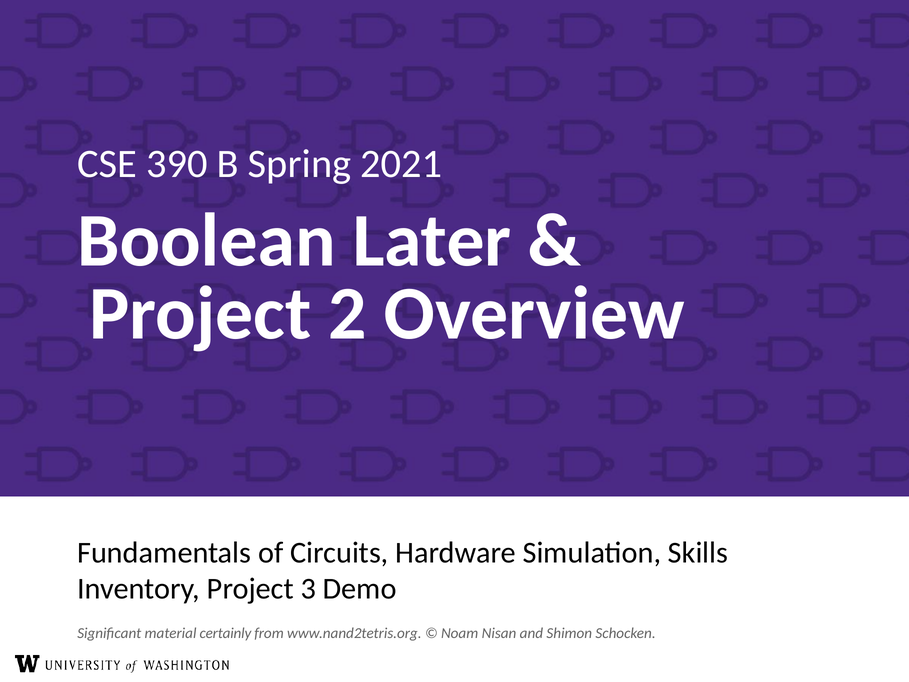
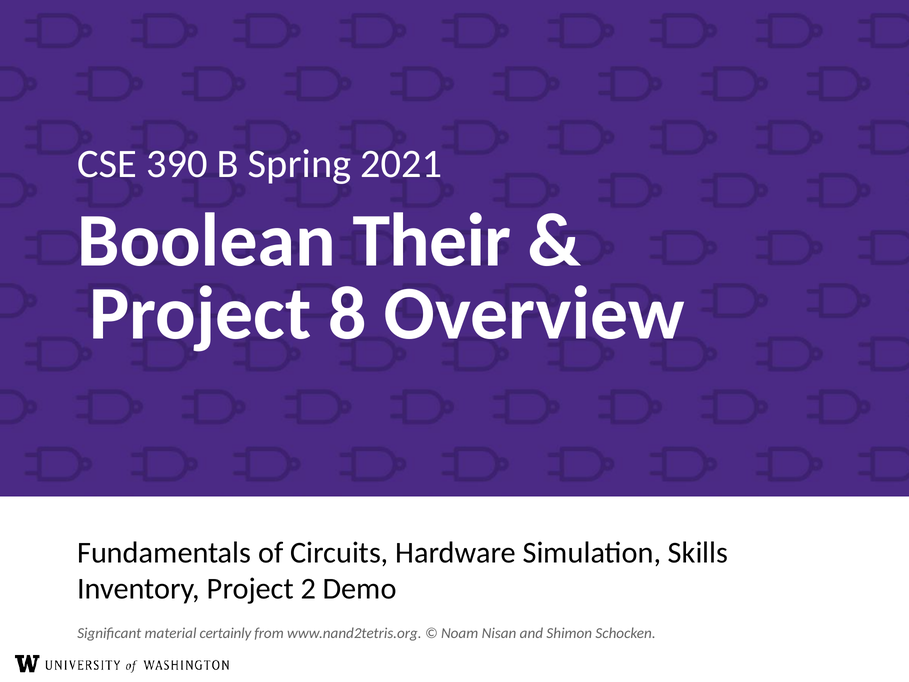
Later: Later -> Their
2: 2 -> 8
3: 3 -> 2
